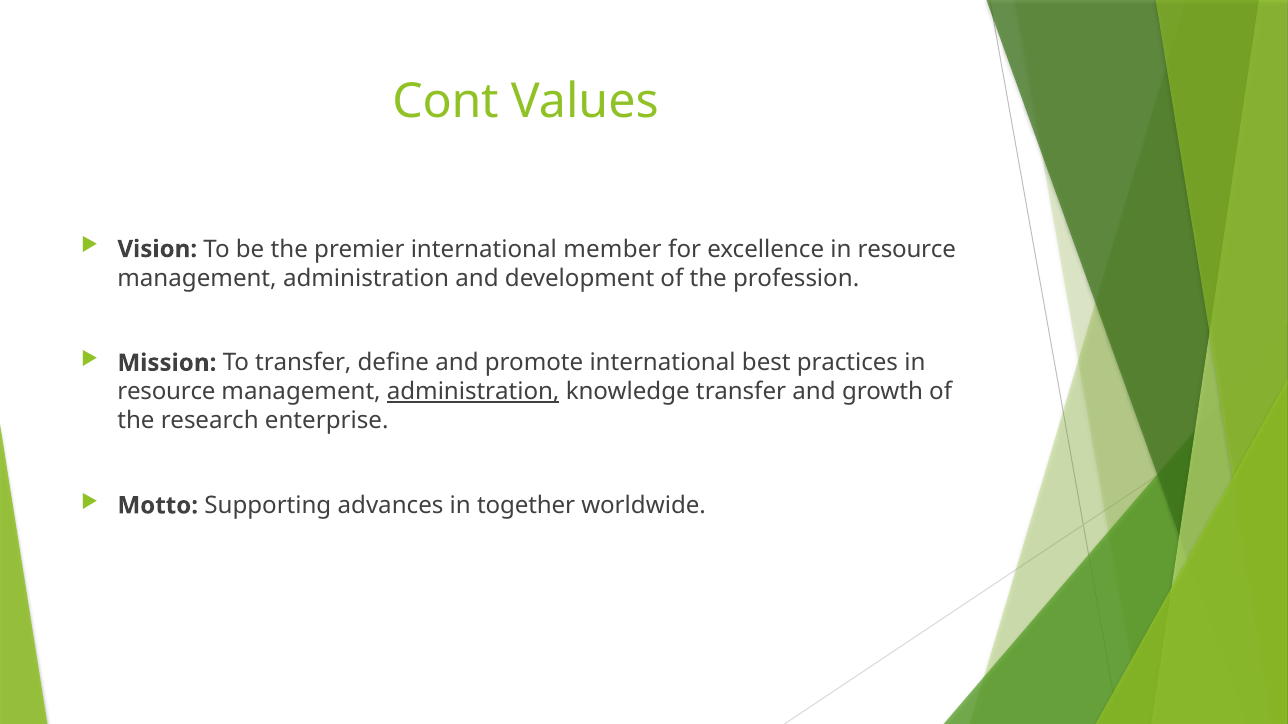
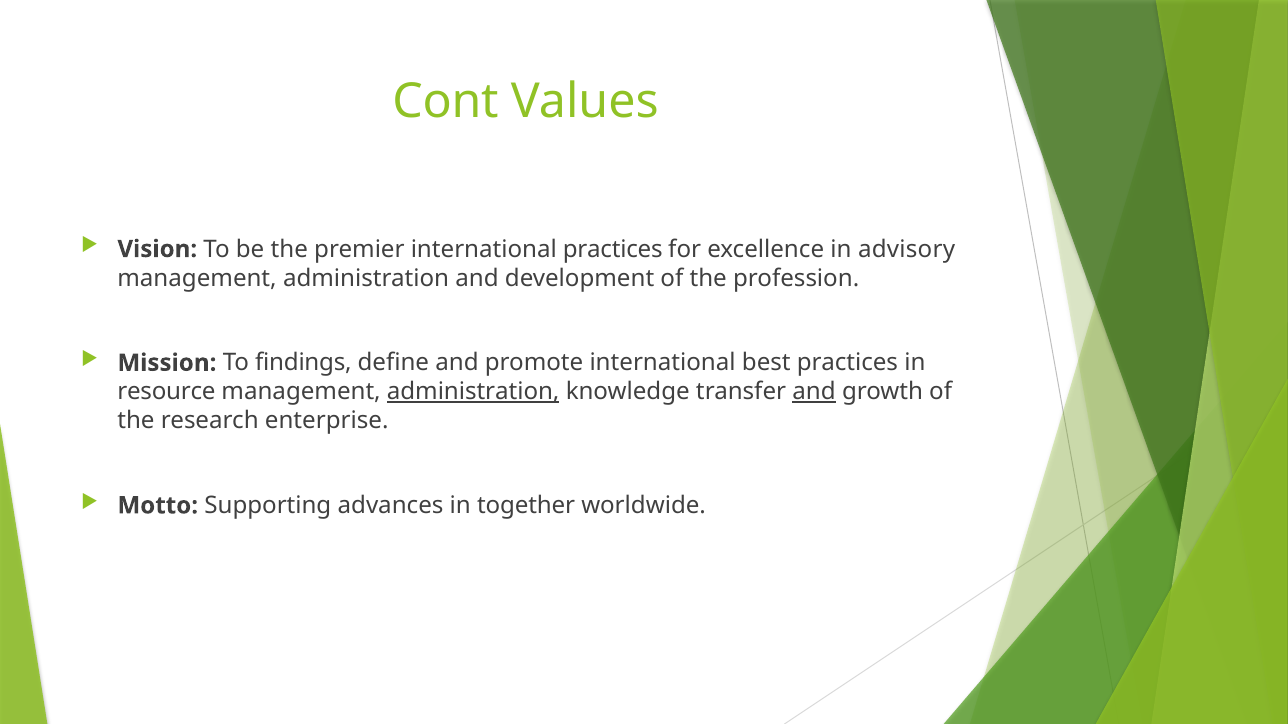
international member: member -> practices
excellence in resource: resource -> advisory
To transfer: transfer -> findings
and at (814, 392) underline: none -> present
